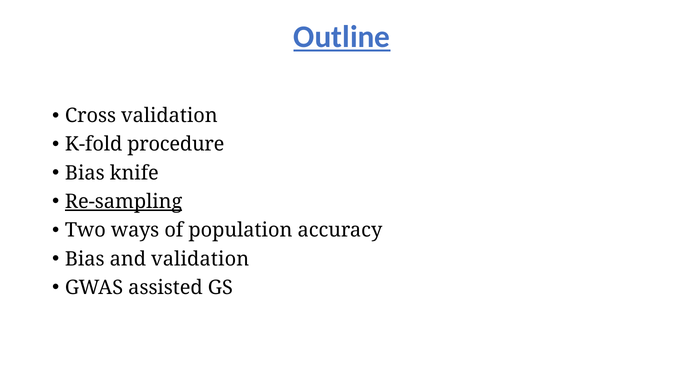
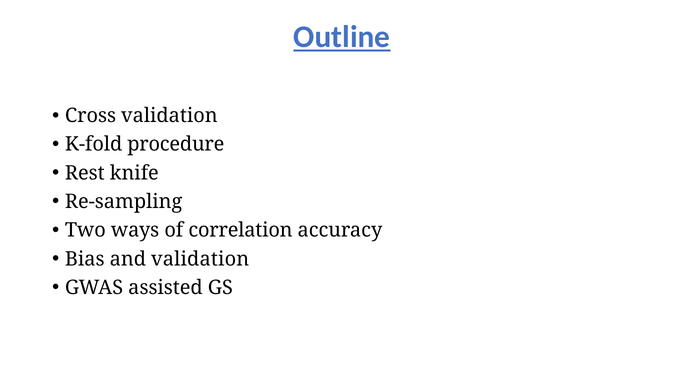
Bias at (85, 173): Bias -> Rest
Re-sampling underline: present -> none
population: population -> correlation
